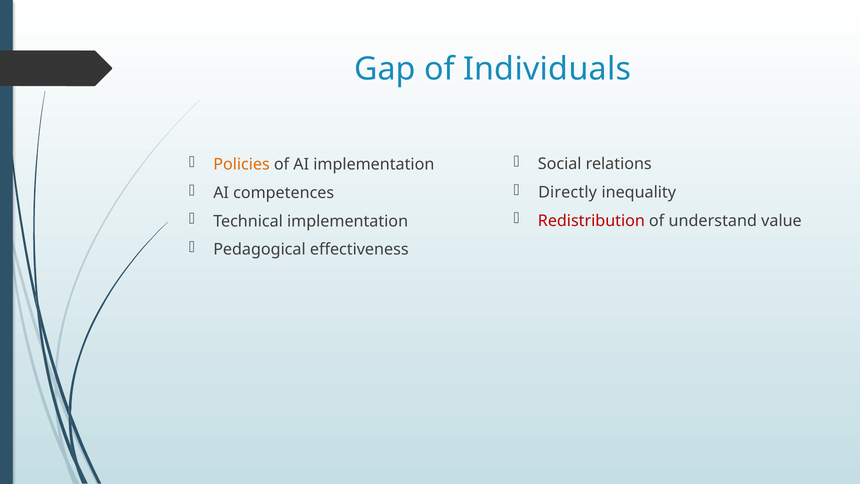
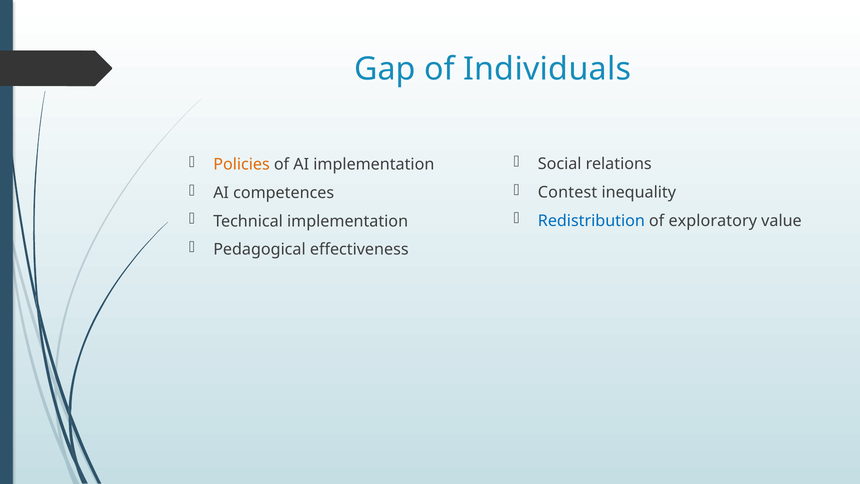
Directly: Directly -> Contest
Redistribution colour: red -> blue
understand: understand -> exploratory
